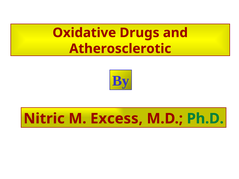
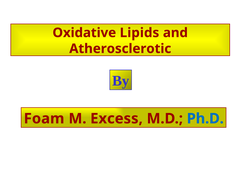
Drugs: Drugs -> Lipids
Nitric: Nitric -> Foam
Ph.D colour: green -> blue
